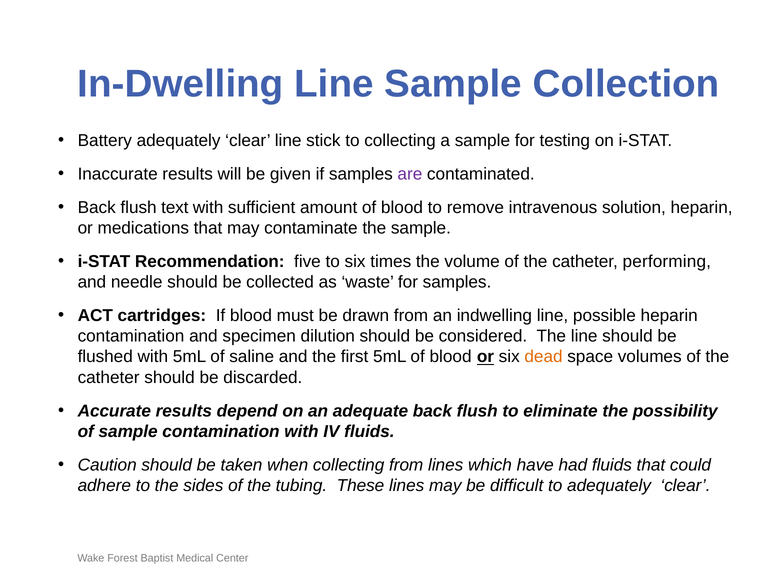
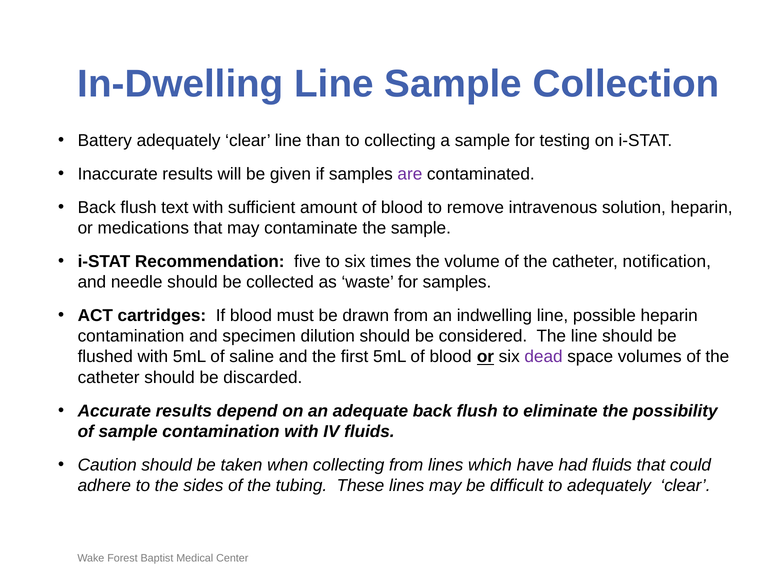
stick: stick -> than
performing: performing -> notification
dead colour: orange -> purple
